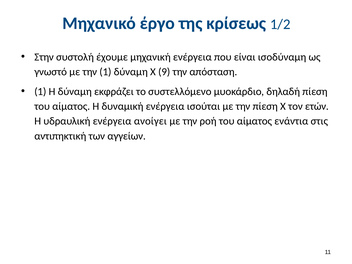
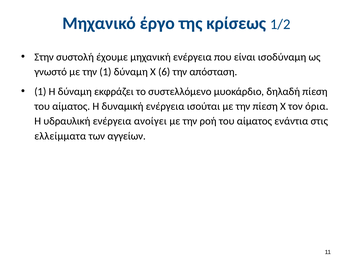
9: 9 -> 6
ετών: ετών -> όρια
αντιπηκτική: αντιπηκτική -> ελλείμματα
